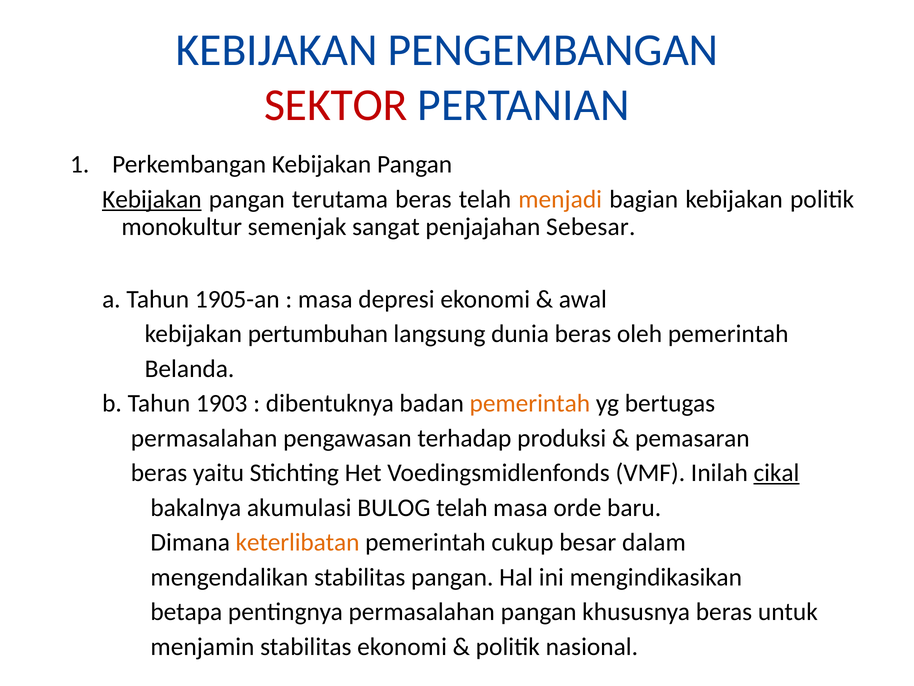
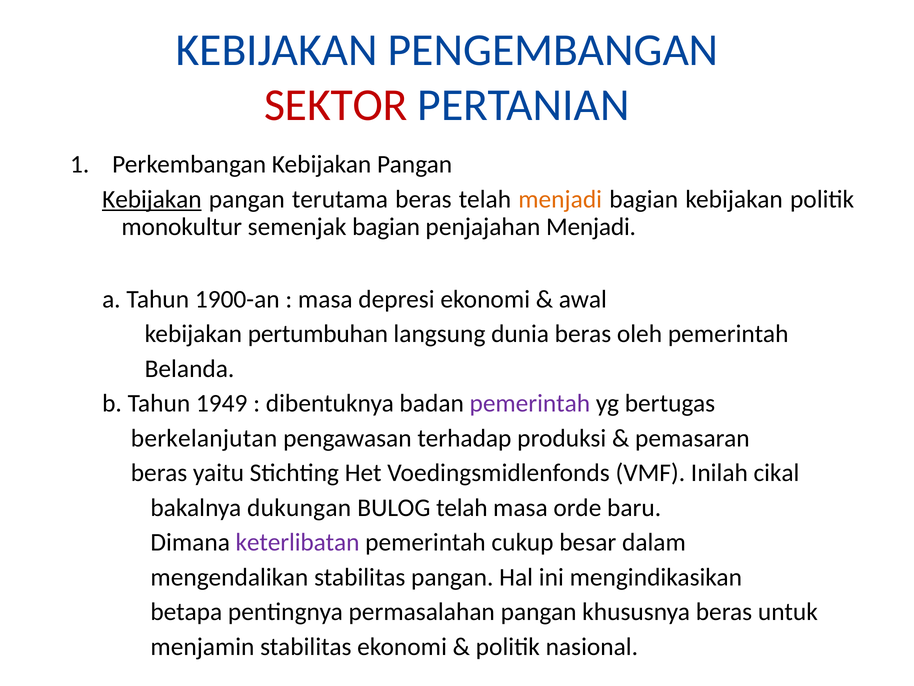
semenjak sangat: sangat -> bagian
penjajahan Sebesar: Sebesar -> Menjadi
1905-an: 1905-an -> 1900-an
1903: 1903 -> 1949
pemerintah at (530, 403) colour: orange -> purple
permasalahan at (204, 438): permasalahan -> berkelanjutan
cikal underline: present -> none
akumulasi: akumulasi -> dukungan
keterlibatan colour: orange -> purple
